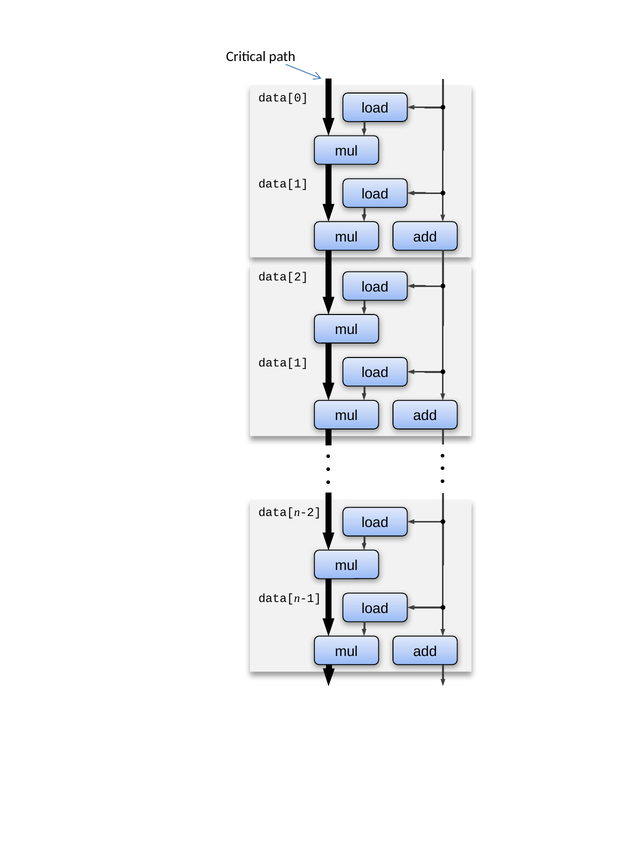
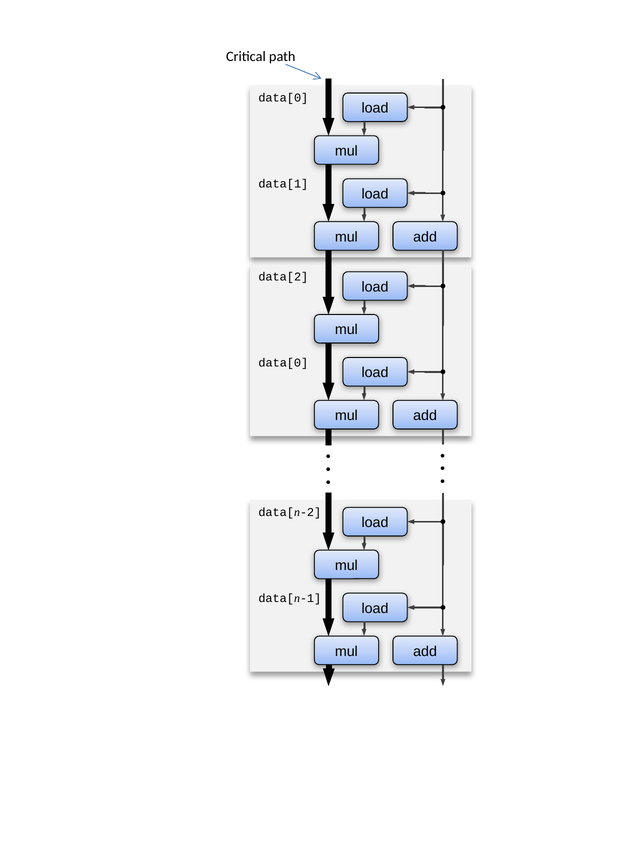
data[1 at (283, 362): data[1 -> data[0
